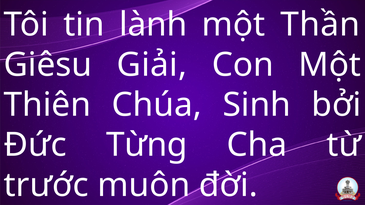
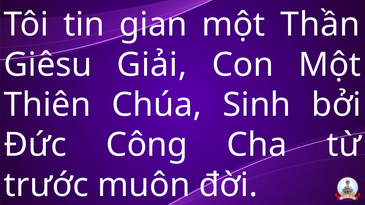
lành: lành -> gian
Từng: Từng -> Công
